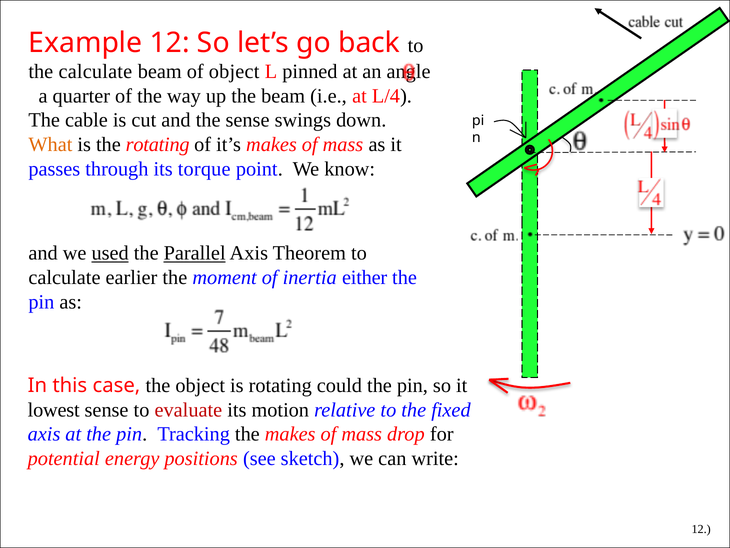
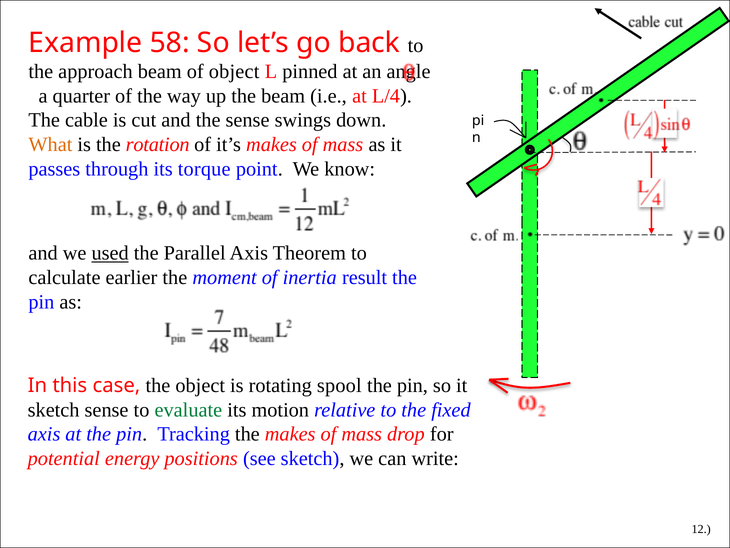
Example 12: 12 -> 58
the calculate: calculate -> approach
the rotating: rotating -> rotation
Parallel underline: present -> none
either: either -> result
could: could -> spool
lowest at (54, 409): lowest -> sketch
evaluate colour: red -> green
